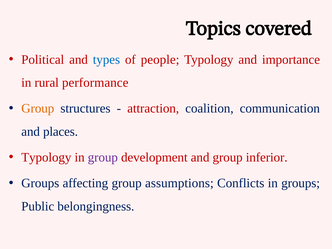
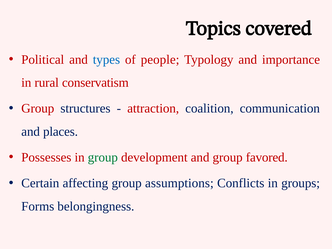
performance: performance -> conservatism
Group at (38, 108) colour: orange -> red
Typology at (46, 157): Typology -> Possesses
group at (103, 157) colour: purple -> green
inferior: inferior -> favored
Groups at (40, 183): Groups -> Certain
Public: Public -> Forms
